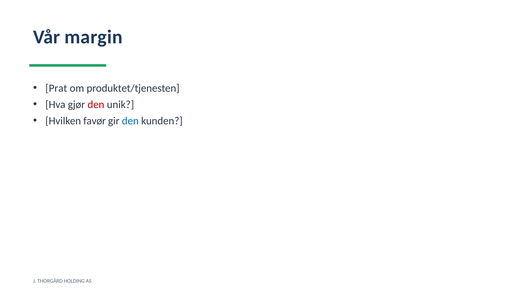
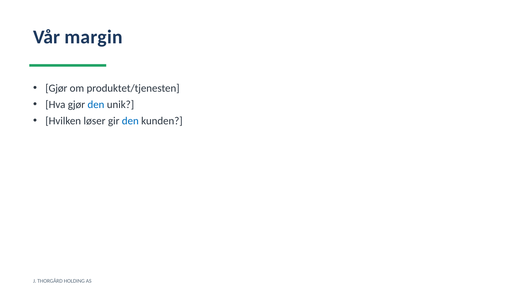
Prat at (56, 88): Prat -> Gjør
den at (96, 105) colour: red -> blue
favør: favør -> løser
